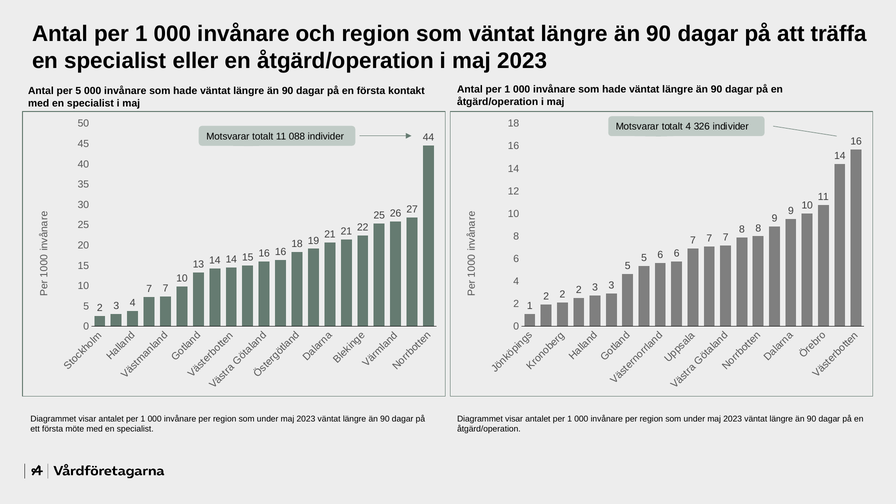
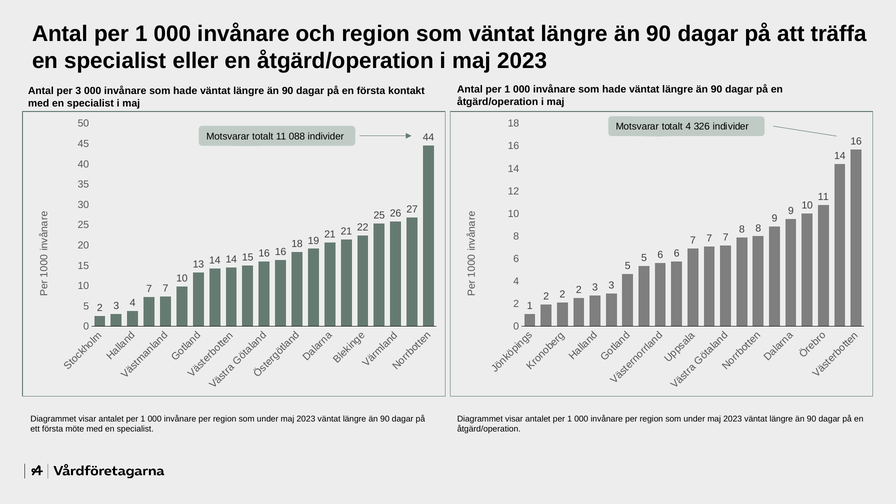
per 5: 5 -> 3
